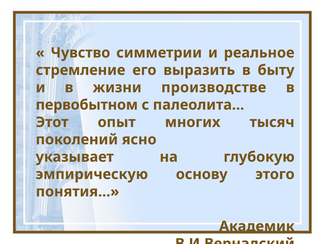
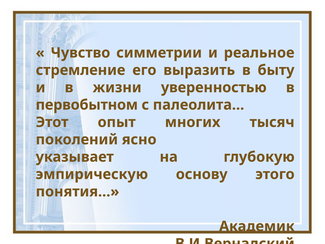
производстве: производстве -> уверенностью
